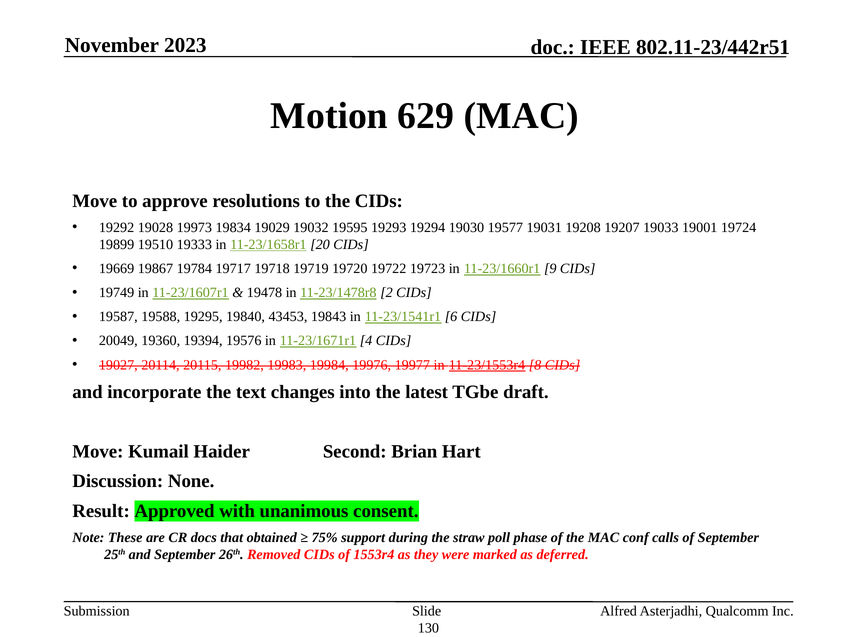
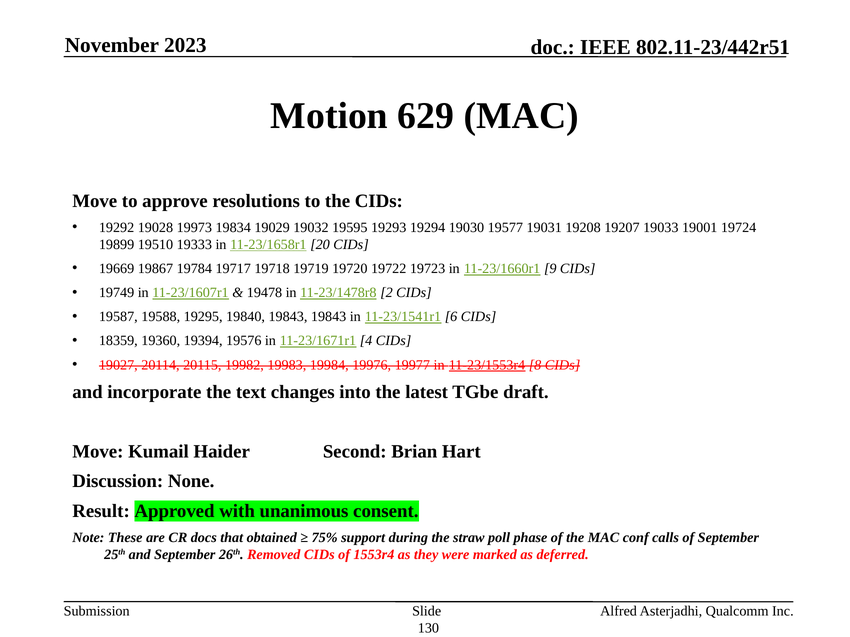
19840 43453: 43453 -> 19843
20049: 20049 -> 18359
